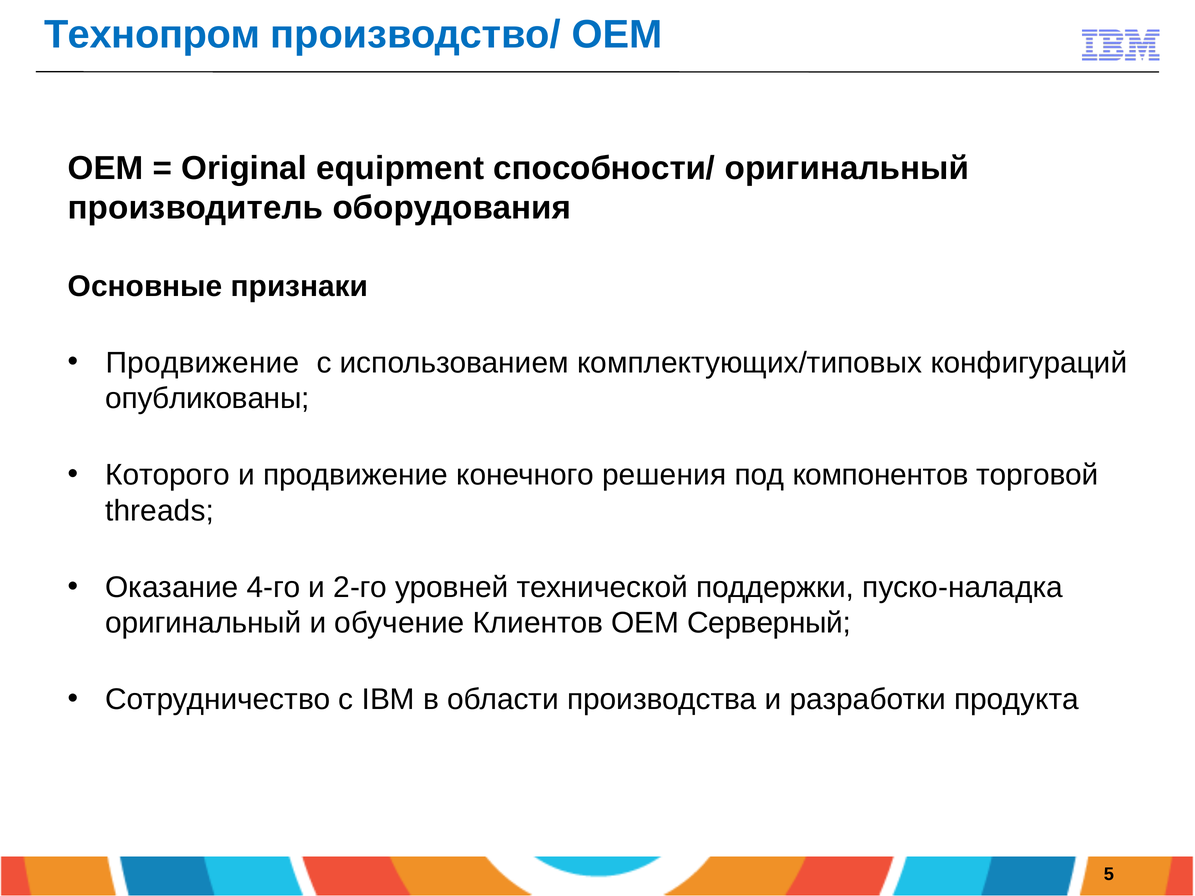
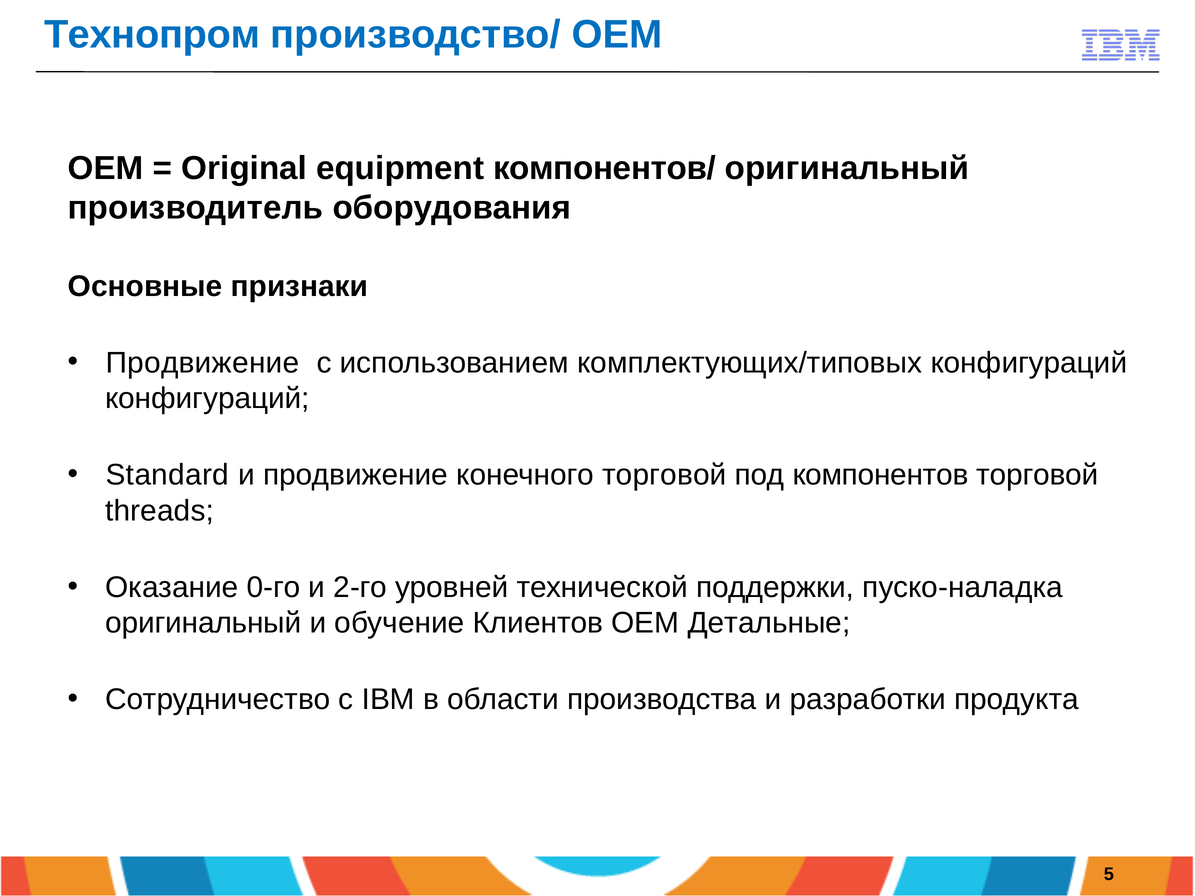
способности/: способности/ -> компонентов/
опубликованы at (208, 399): опубликованы -> конфигураций
Которого: Которого -> Standard
конечного решения: решения -> торговой
4-го: 4-го -> 0-го
Серверный: Серверный -> Детальные
